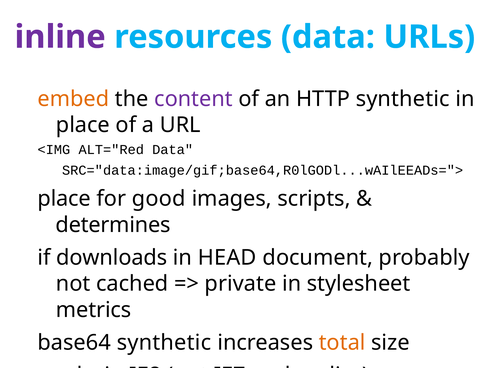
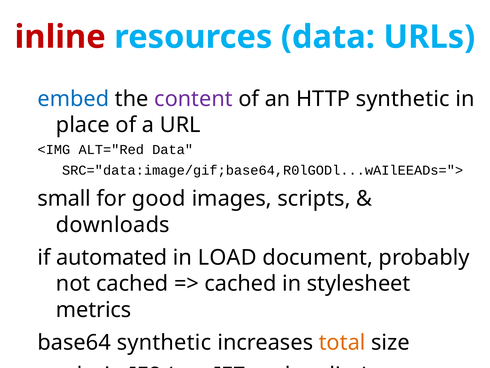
inline colour: purple -> red
embed colour: orange -> blue
place at (64, 198): place -> small
determines: determines -> downloads
downloads: downloads -> automated
HEAD: HEAD -> LOAD
private at (240, 283): private -> cached
